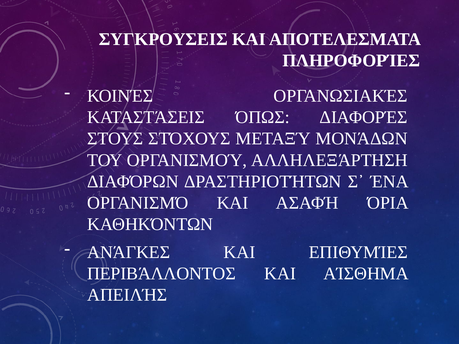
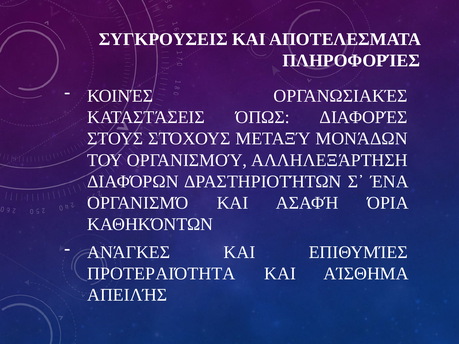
ΠΕΡΙΒΆΛΛΟΝΤΟΣ: ΠΕΡΙΒΆΛΛΟΝΤΟΣ -> ΠΡΟΤΕΡΑΙΌΤΗΤΑ
